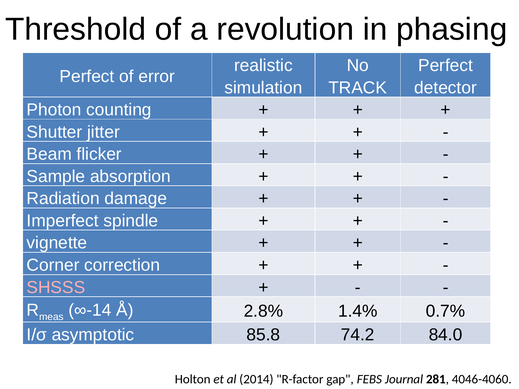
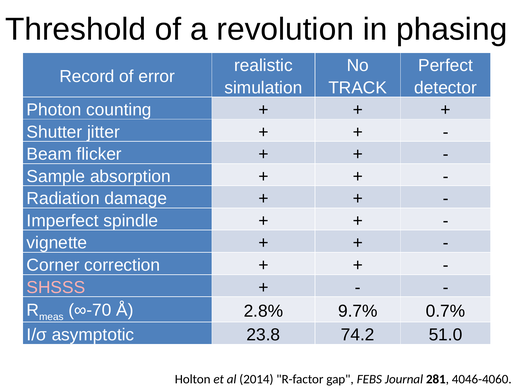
Perfect at (87, 77): Perfect -> Record
∞-14: ∞-14 -> ∞-70
1.4%: 1.4% -> 9.7%
85.8: 85.8 -> 23.8
84.0: 84.0 -> 51.0
